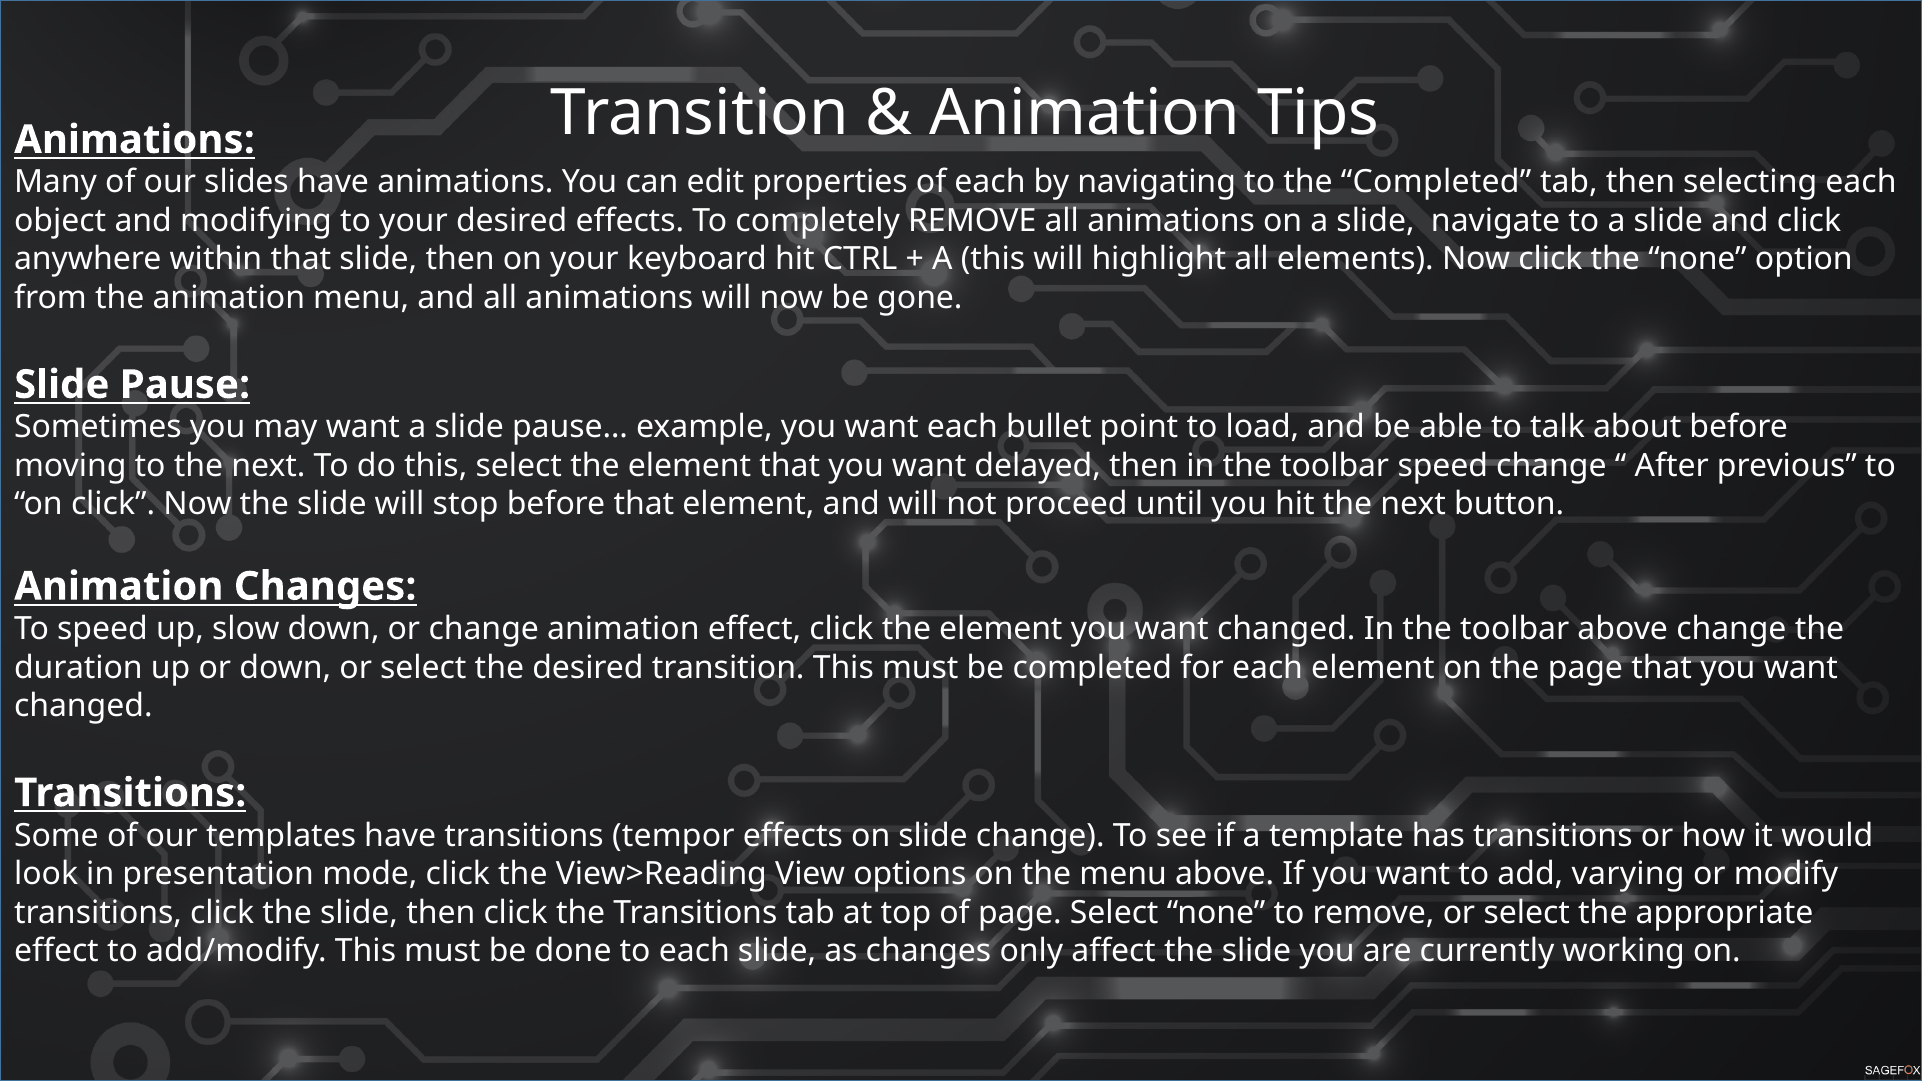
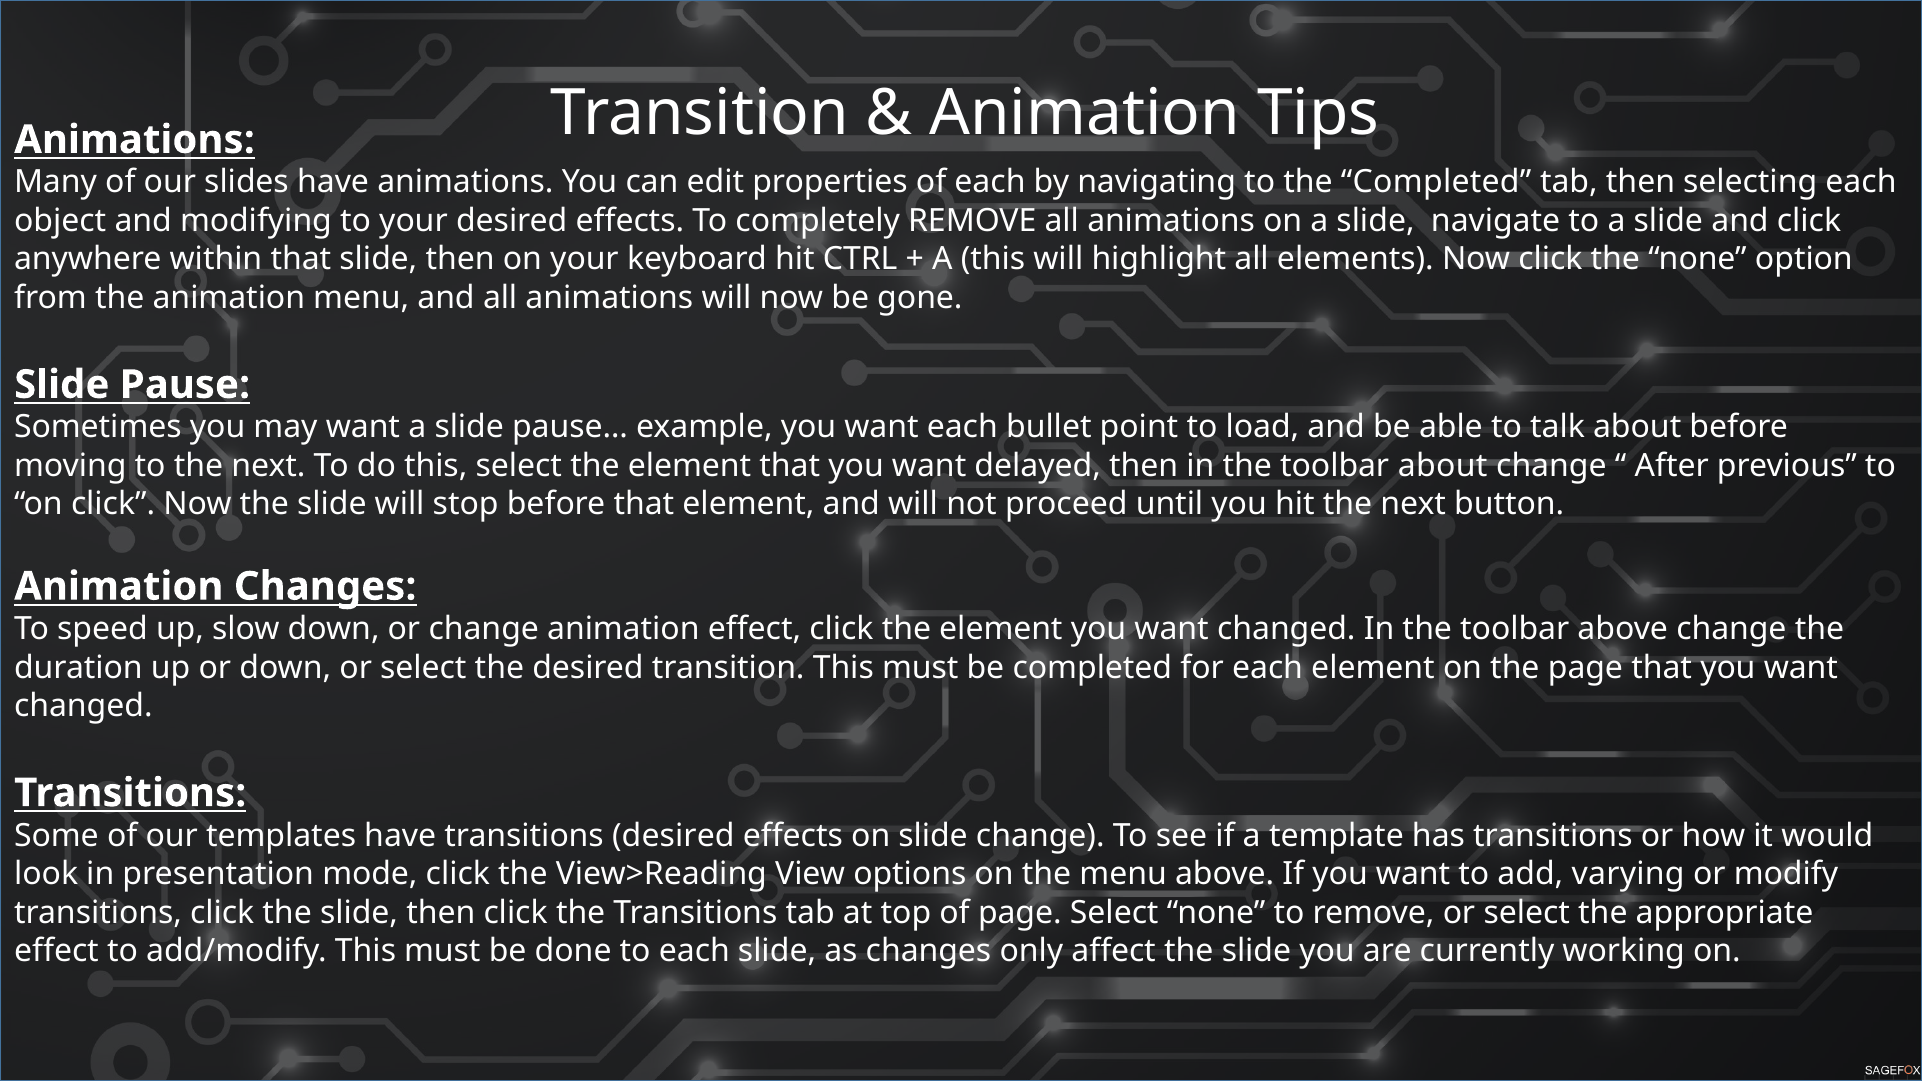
toolbar speed: speed -> about
transitions tempor: tempor -> desired
